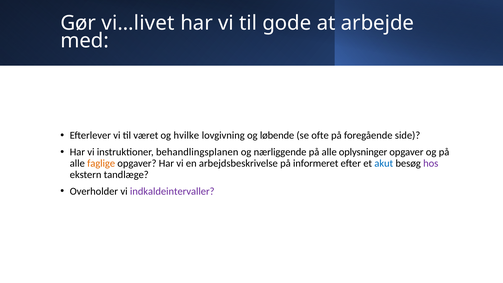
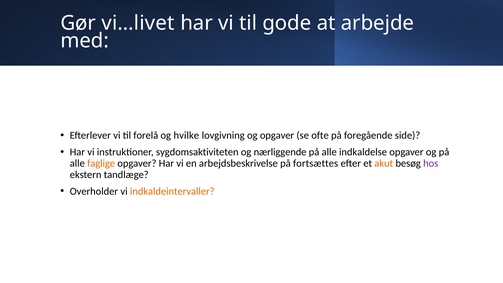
været: været -> forelå
og løbende: løbende -> opgaver
behandlingsplanen: behandlingsplanen -> sygdomsaktiviteten
oplysninger: oplysninger -> indkaldelse
informeret: informeret -> fortsættes
akut colour: blue -> orange
indkaldeintervaller colour: purple -> orange
